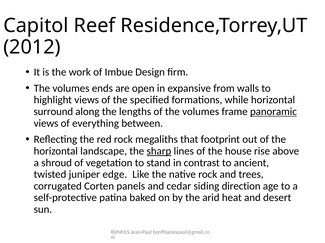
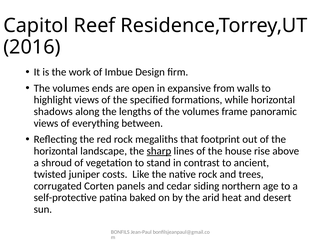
2012: 2012 -> 2016
surround: surround -> shadows
panoramic underline: present -> none
edge: edge -> costs
direction: direction -> northern
